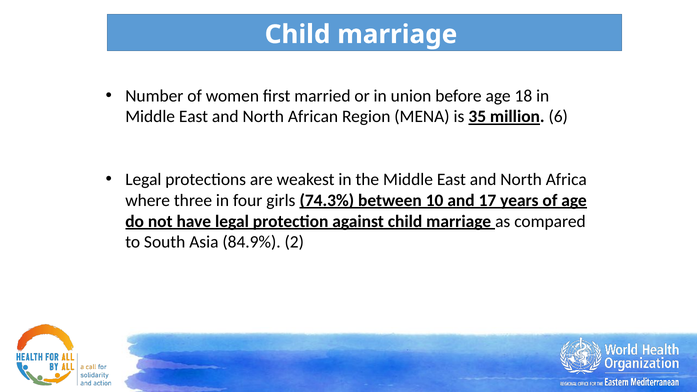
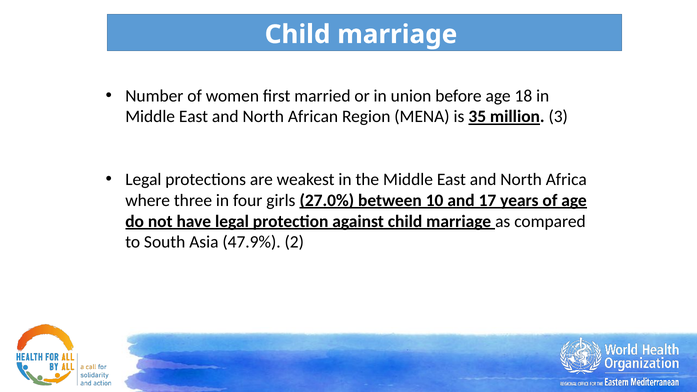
6: 6 -> 3
74.3%: 74.3% -> 27.0%
84.9%: 84.9% -> 47.9%
